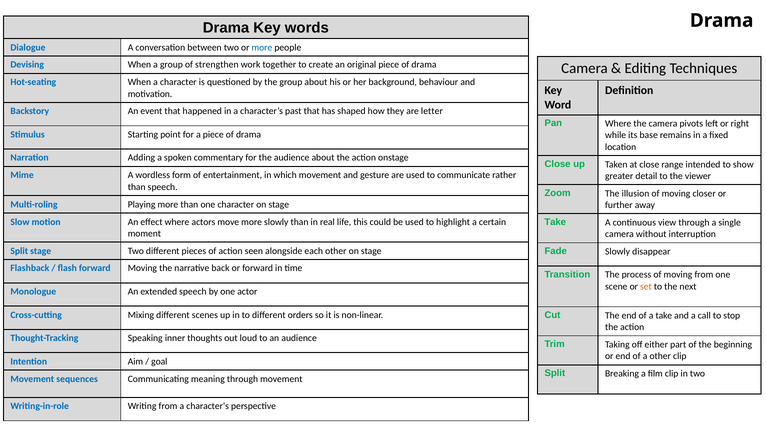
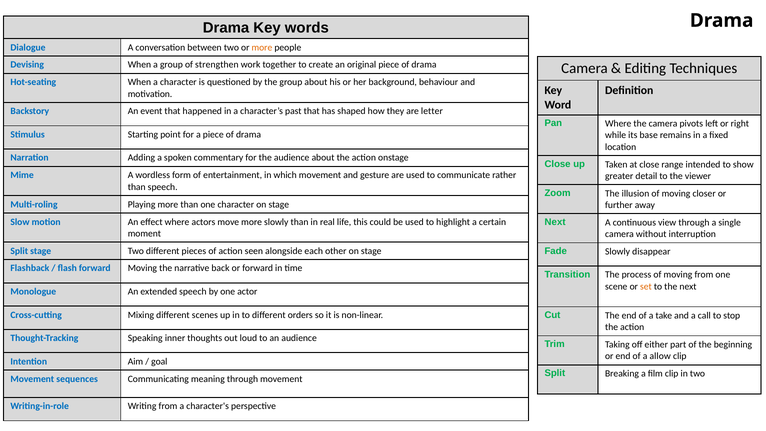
more at (262, 47) colour: blue -> orange
Take at (555, 222): Take -> Next
a other: other -> allow
